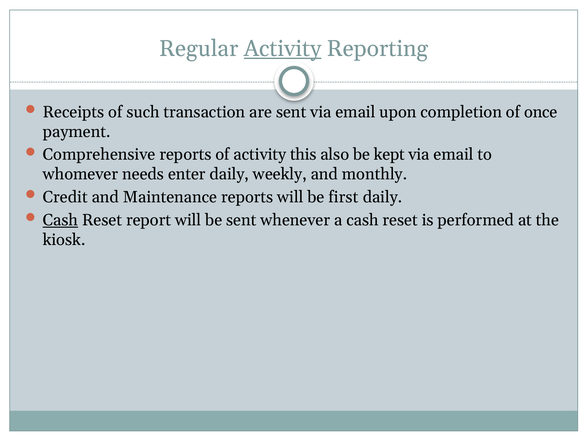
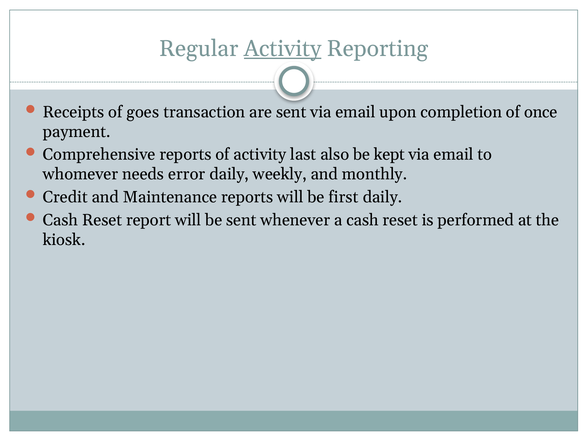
such: such -> goes
this: this -> last
enter: enter -> error
Cash at (60, 220) underline: present -> none
